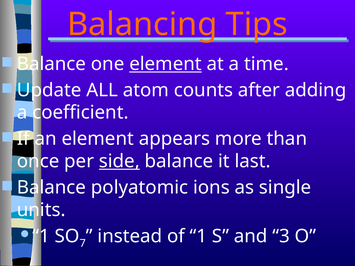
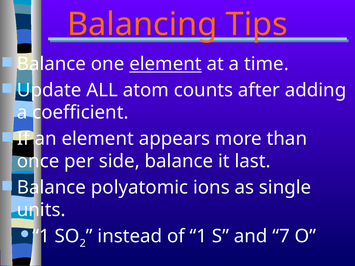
side underline: present -> none
7: 7 -> 2
3: 3 -> 7
